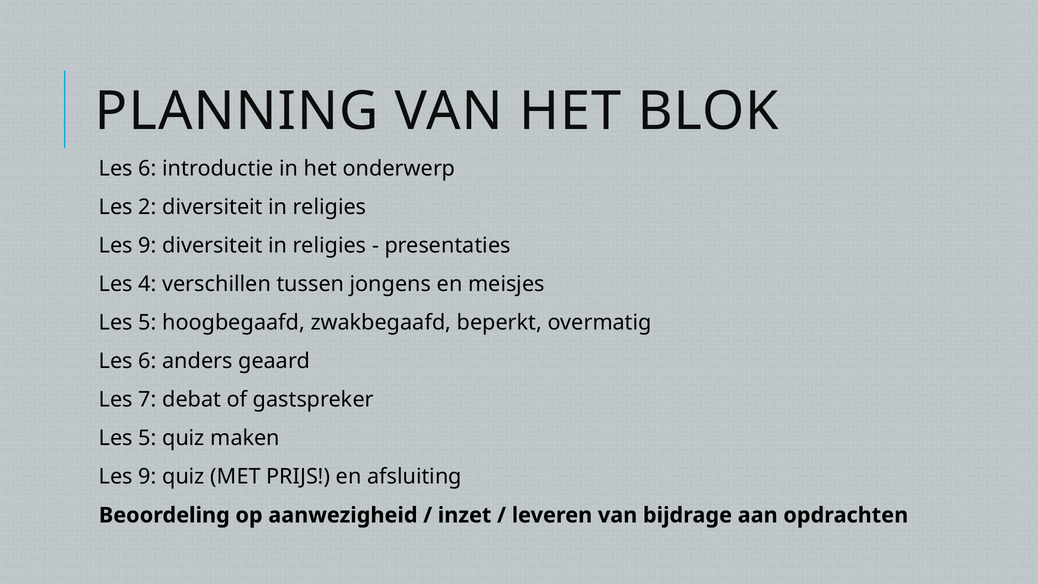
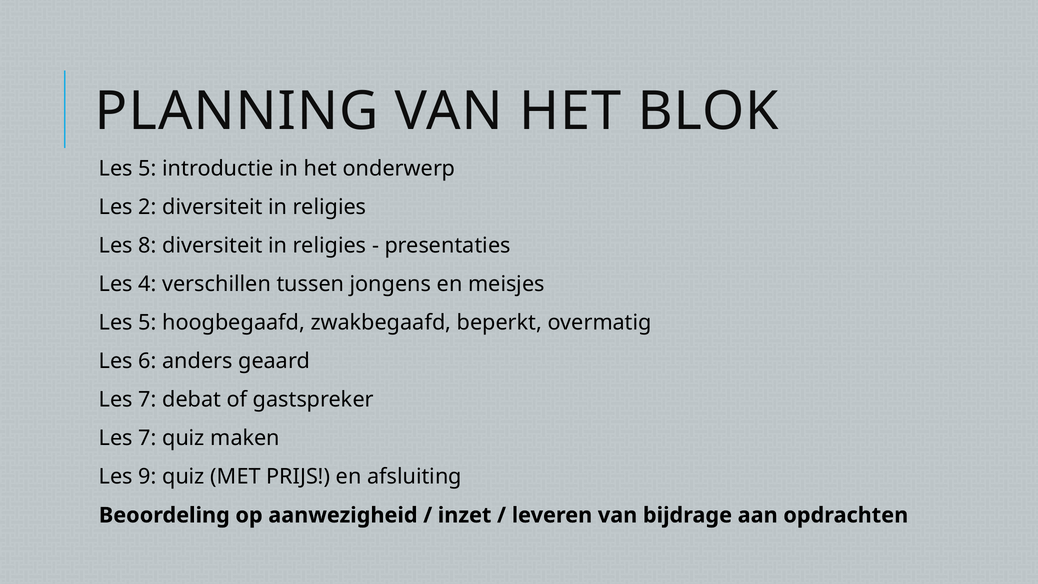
6 at (148, 169): 6 -> 5
9 at (148, 246): 9 -> 8
5 at (148, 438): 5 -> 7
